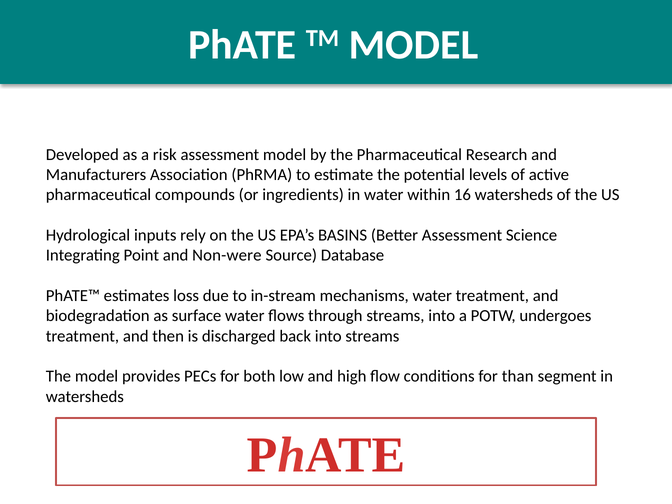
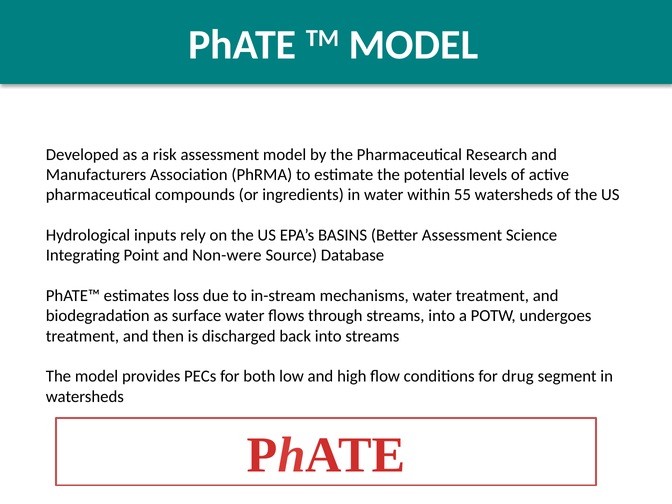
16: 16 -> 55
than: than -> drug
